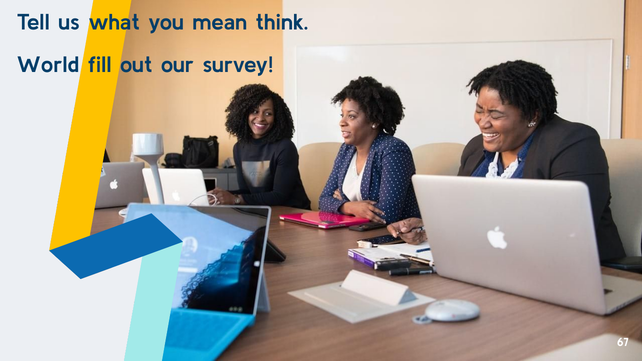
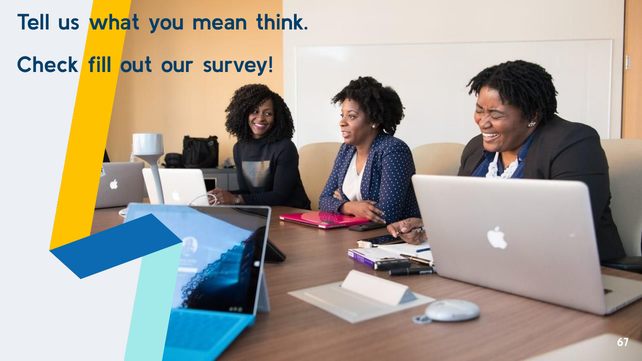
World: World -> Check
